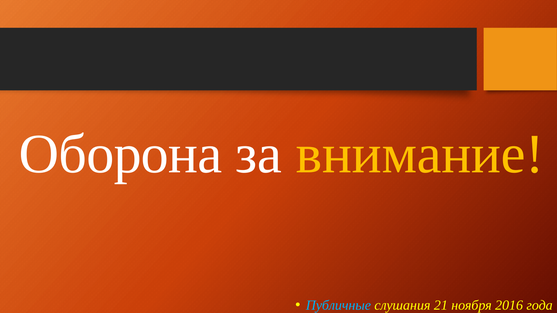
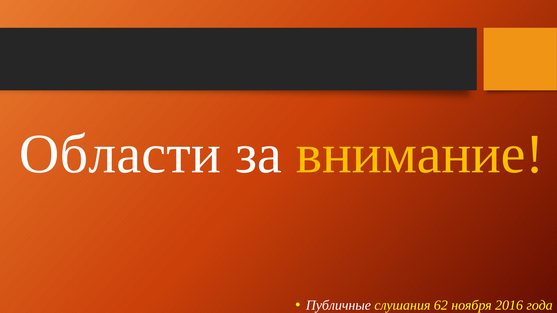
Оборона: Оборона -> Области
Публичные colour: light blue -> white
21: 21 -> 62
